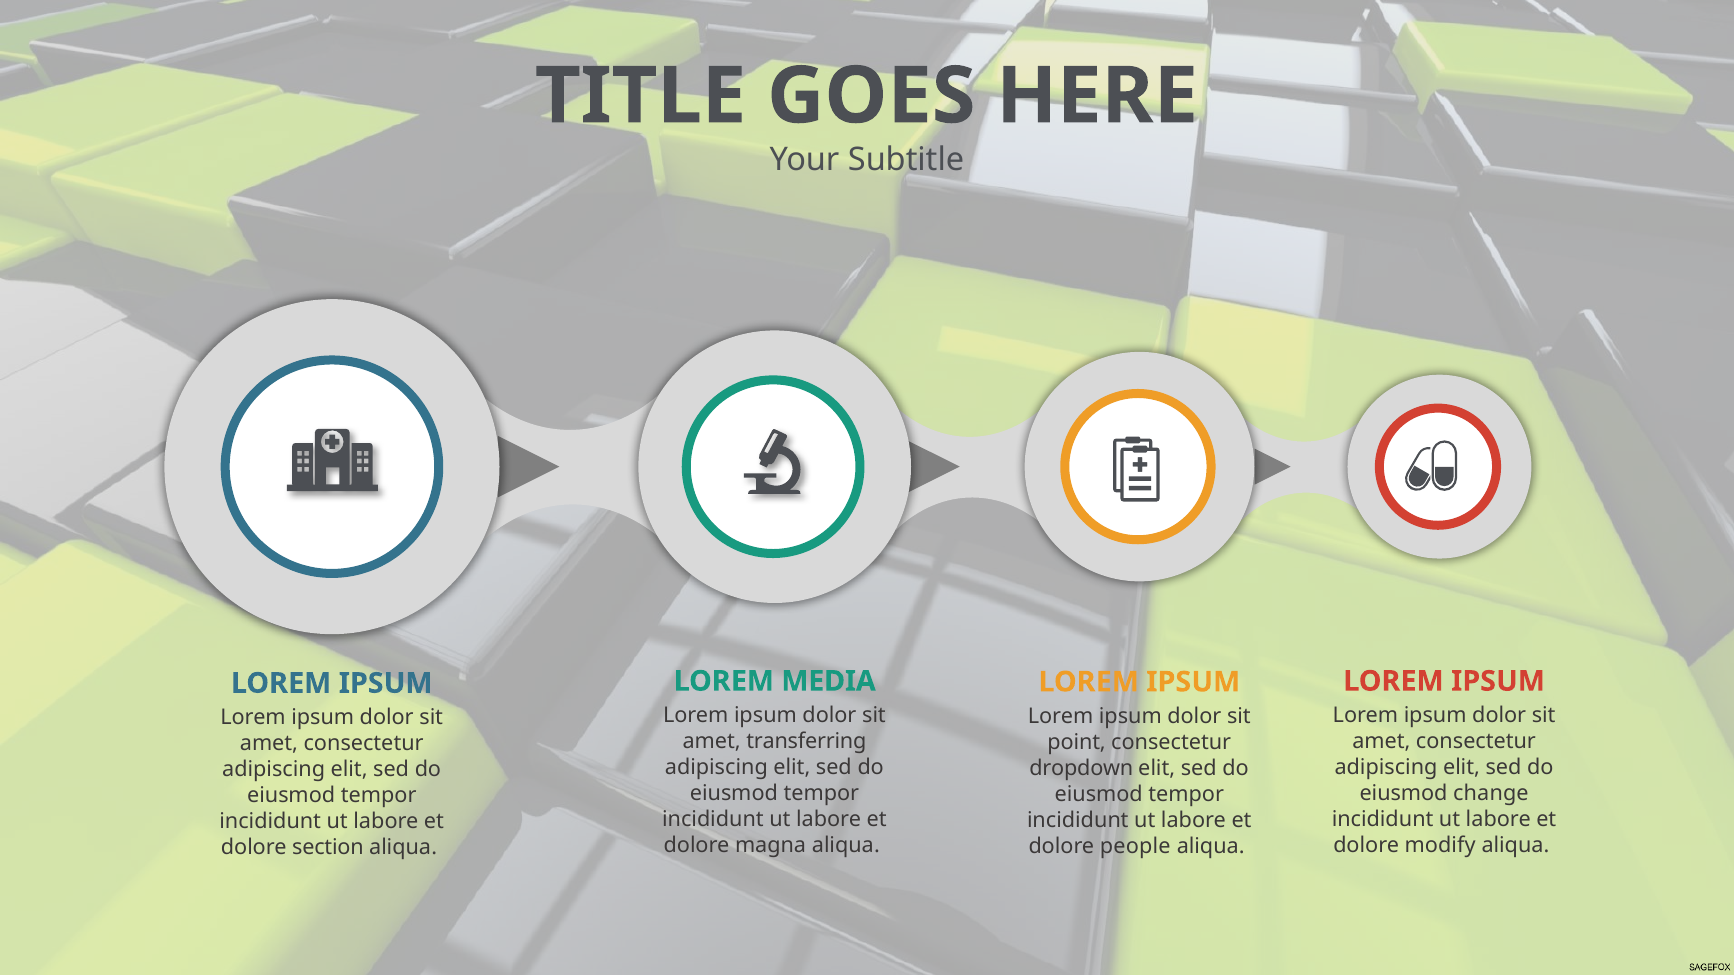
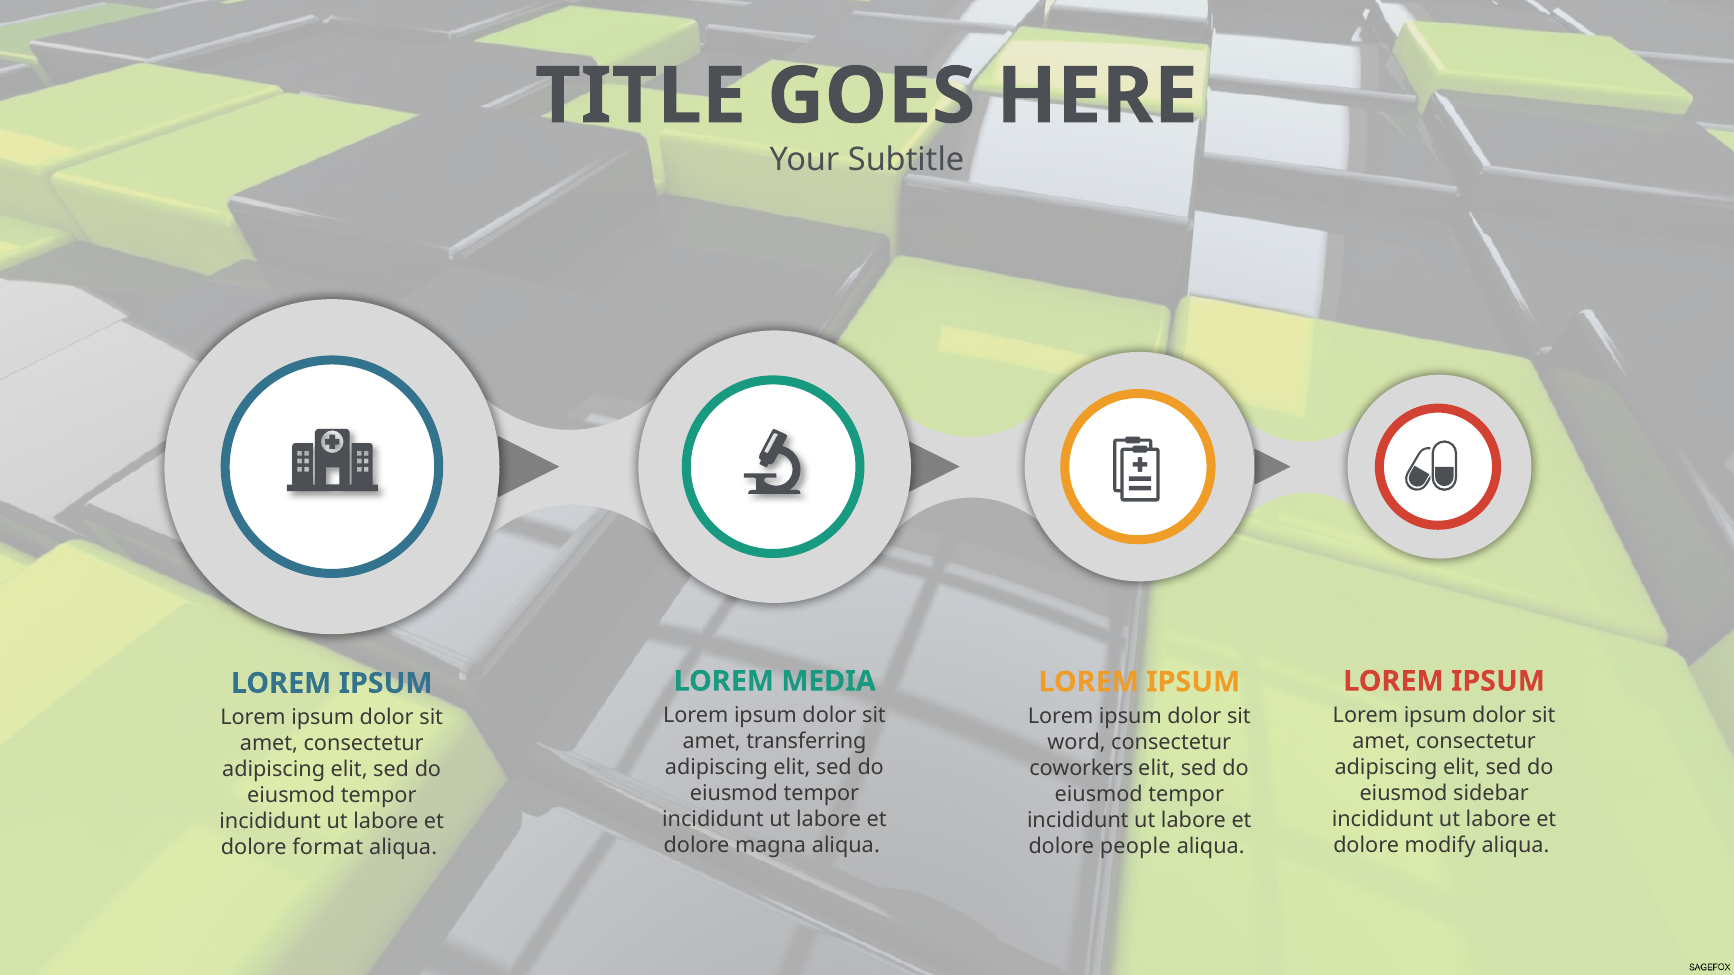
point: point -> word
dropdown: dropdown -> coworkers
change: change -> sidebar
section: section -> format
